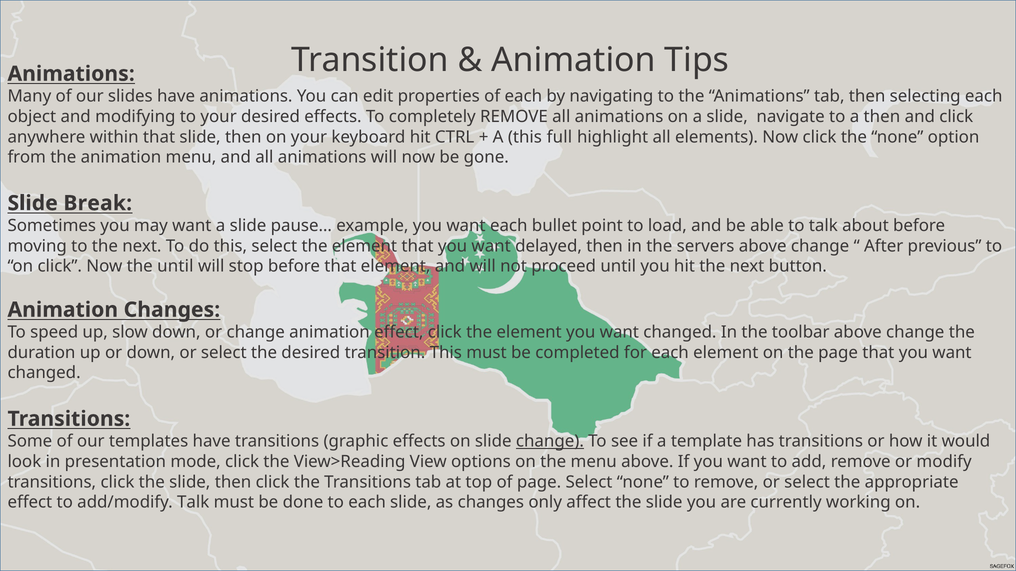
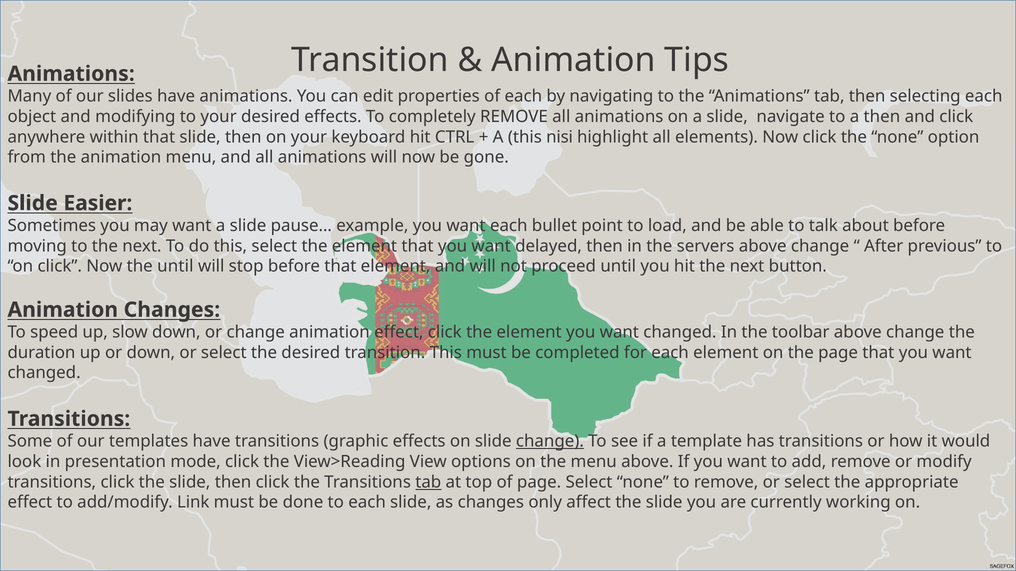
full: full -> nisi
Break: Break -> Easier
tab at (428, 482) underline: none -> present
add/modify Talk: Talk -> Link
